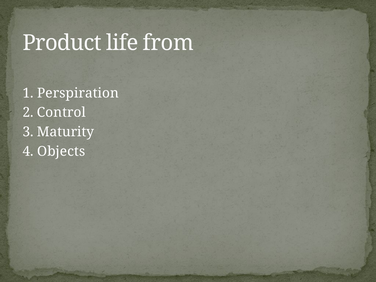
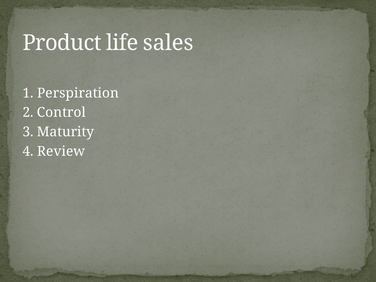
from: from -> sales
Objects: Objects -> Review
